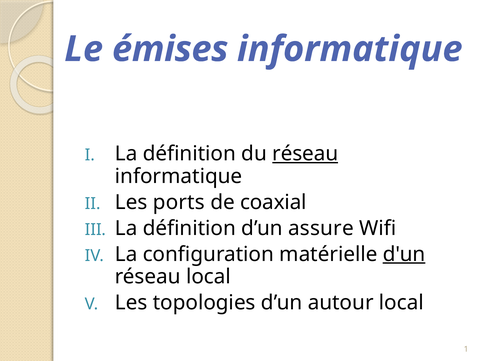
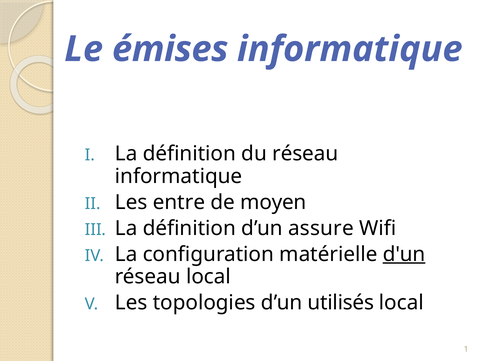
réseau at (305, 154) underline: present -> none
ports: ports -> entre
coaxial: coaxial -> moyen
autour: autour -> utilisés
